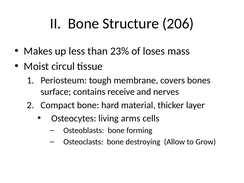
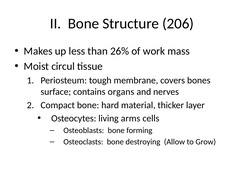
23%: 23% -> 26%
loses: loses -> work
receive: receive -> organs
